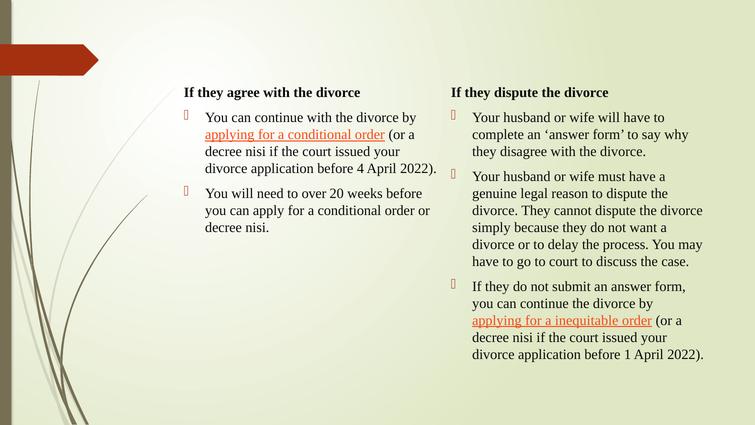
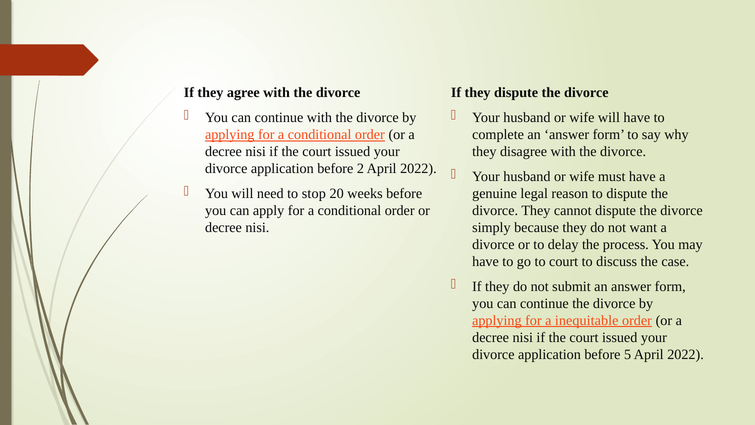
4: 4 -> 2
over: over -> stop
1: 1 -> 5
